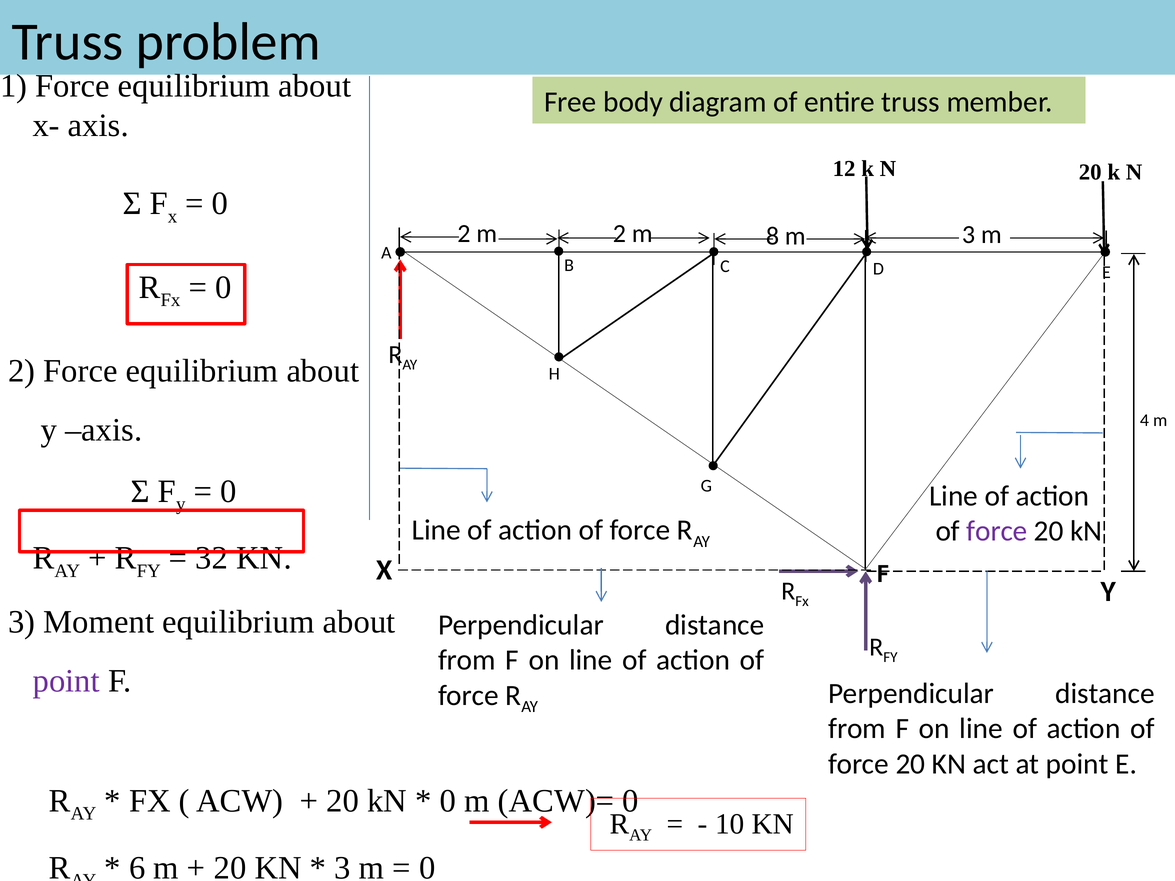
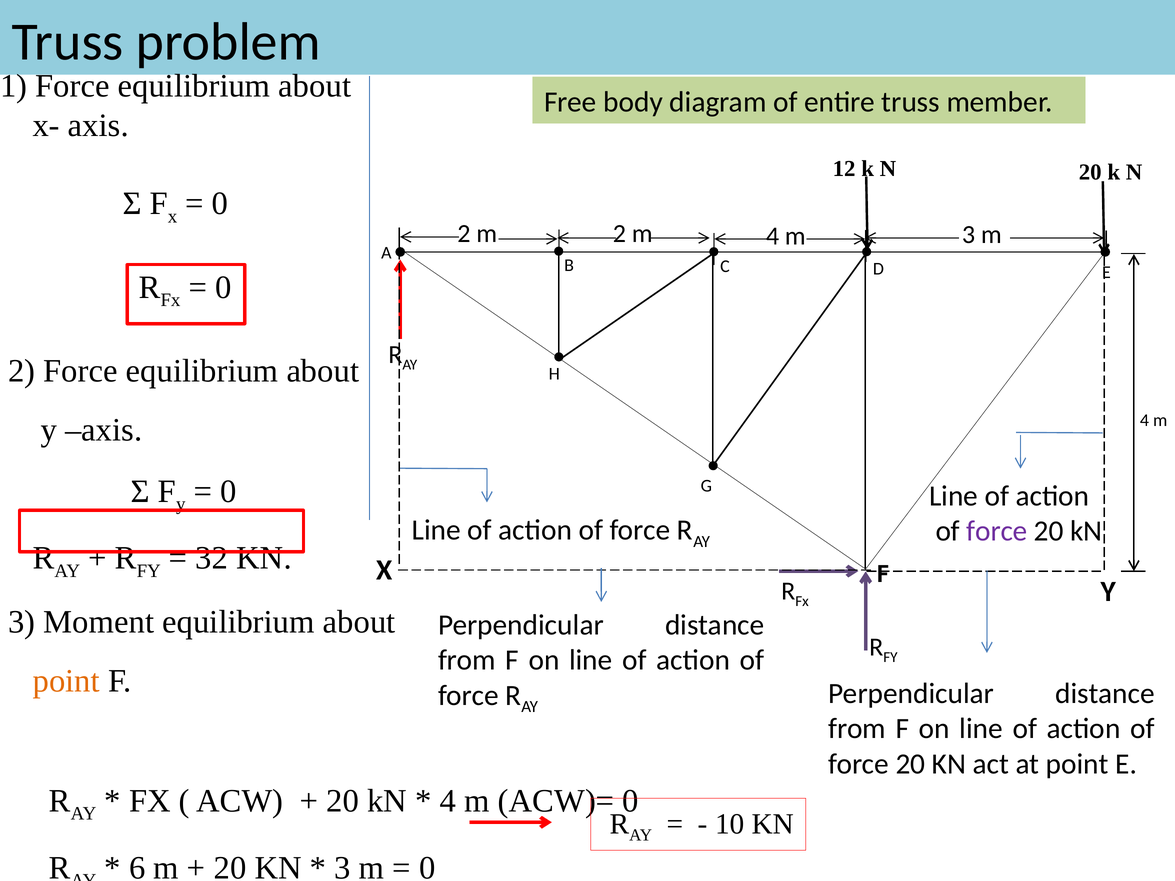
m 8: 8 -> 4
point at (66, 681) colour: purple -> orange
0 at (448, 801): 0 -> 4
